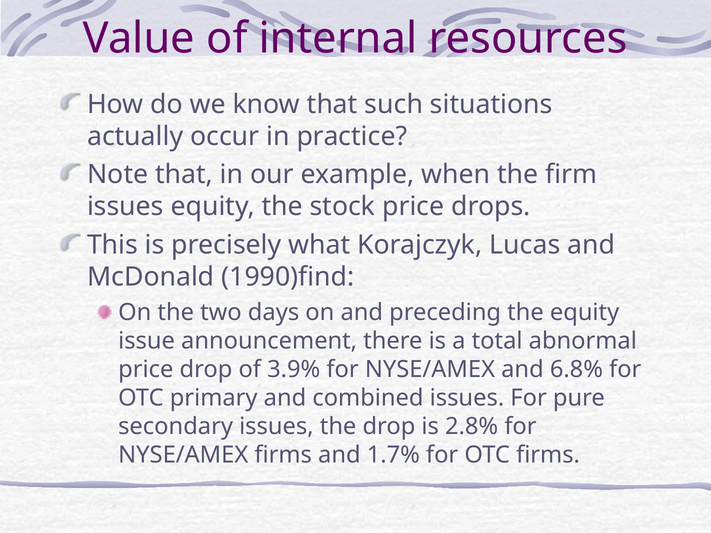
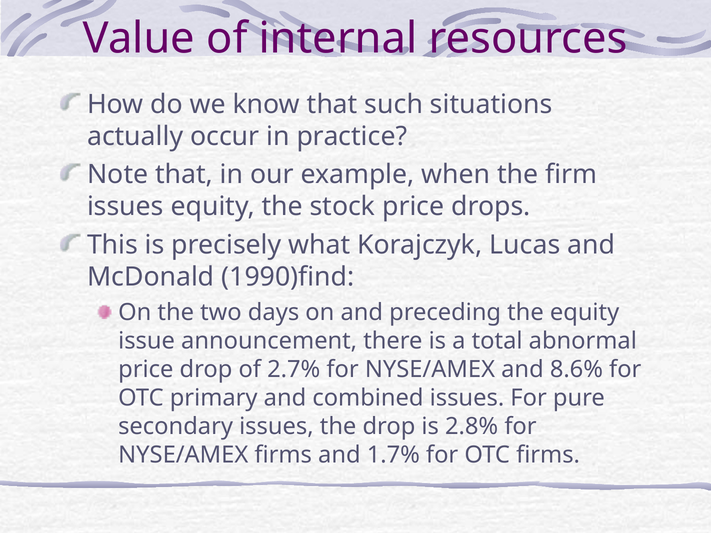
3.9%: 3.9% -> 2.7%
6.8%: 6.8% -> 8.6%
